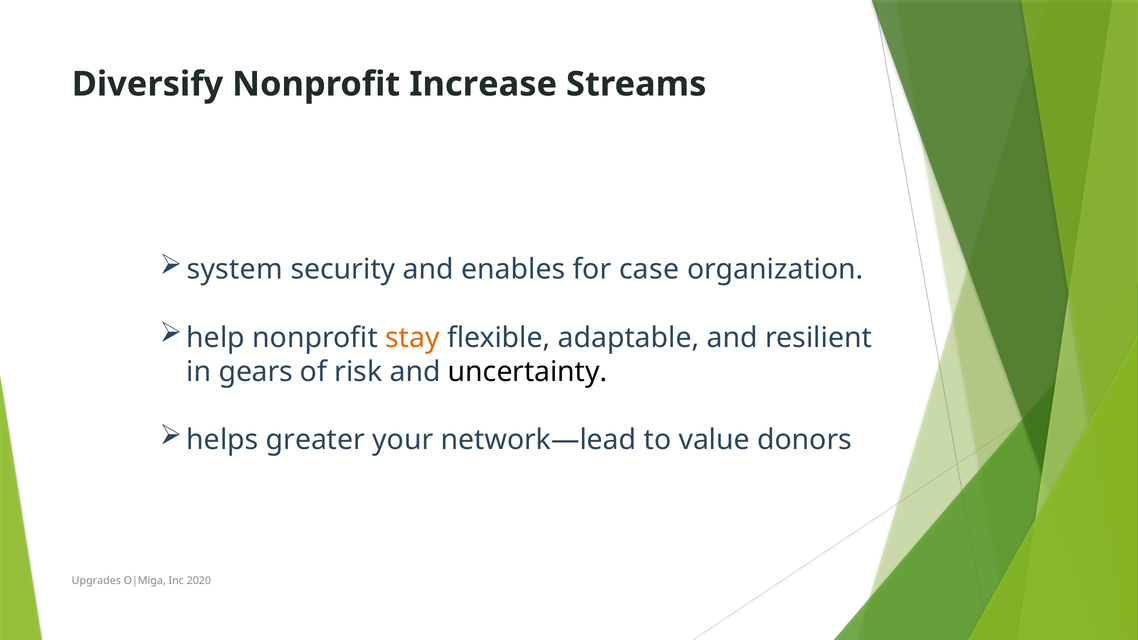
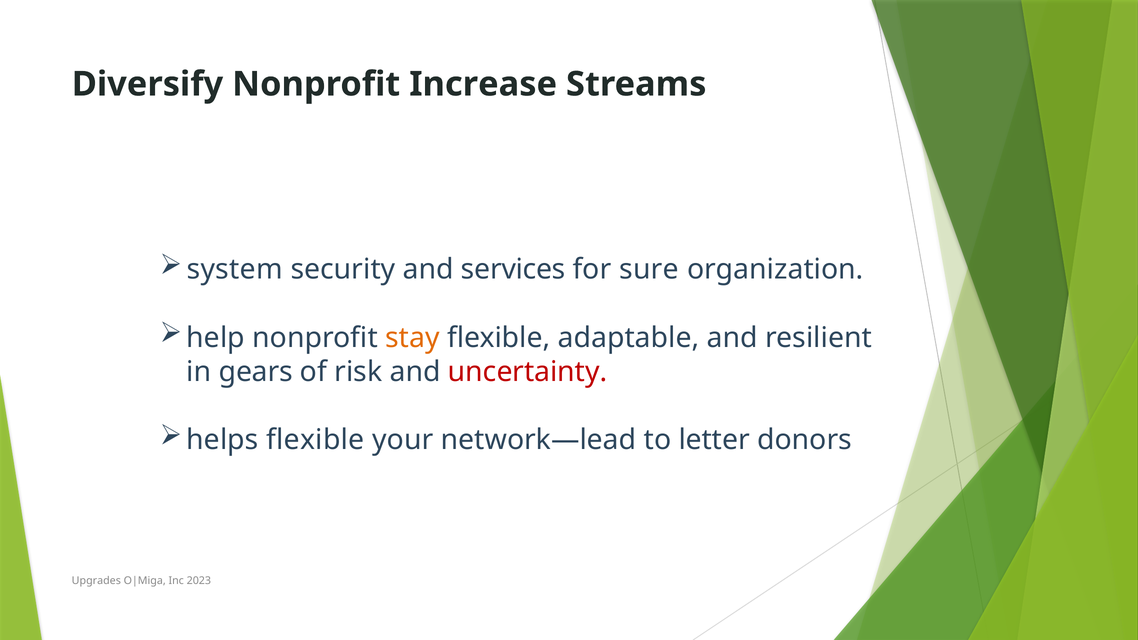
enables: enables -> services
case: case -> sure
uncertainty colour: black -> red
helps greater: greater -> flexible
value: value -> letter
2020: 2020 -> 2023
